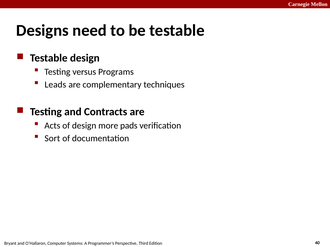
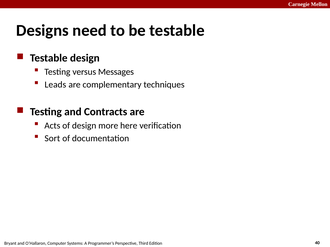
Programs: Programs -> Messages
pads: pads -> here
